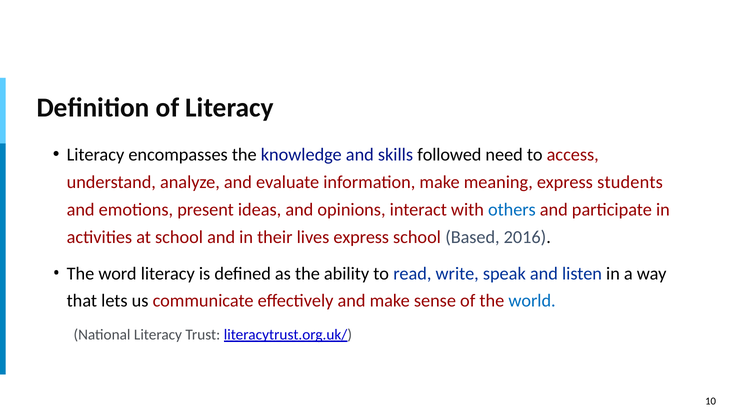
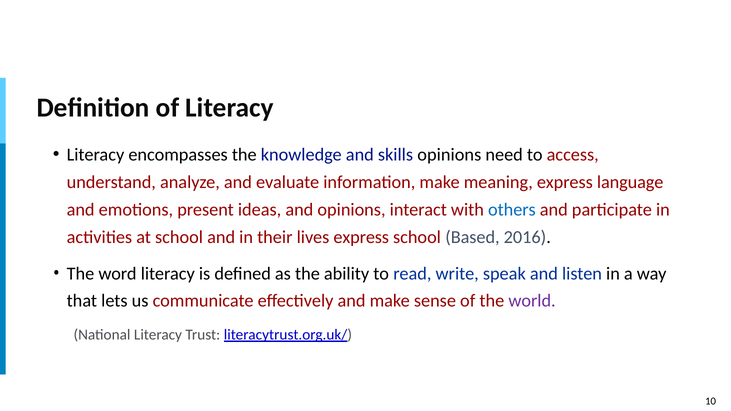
skills followed: followed -> opinions
students: students -> language
world colour: blue -> purple
